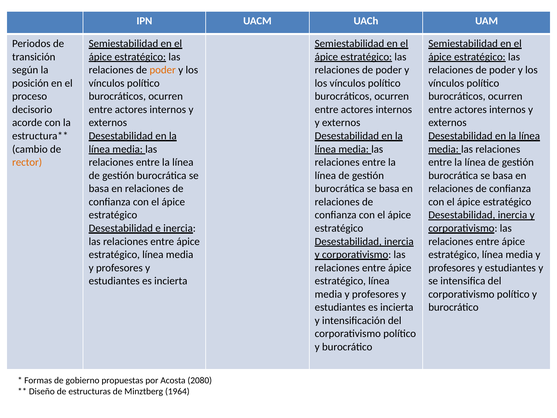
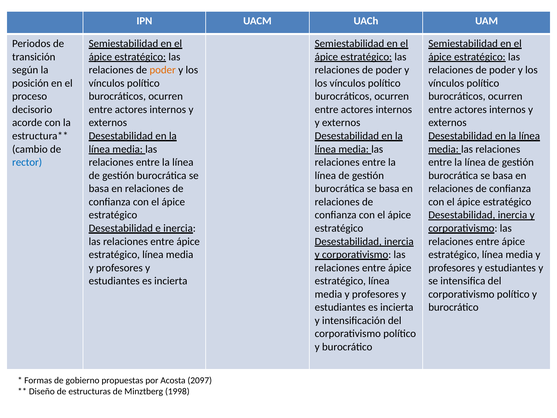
rector colour: orange -> blue
2080: 2080 -> 2097
1964: 1964 -> 1998
